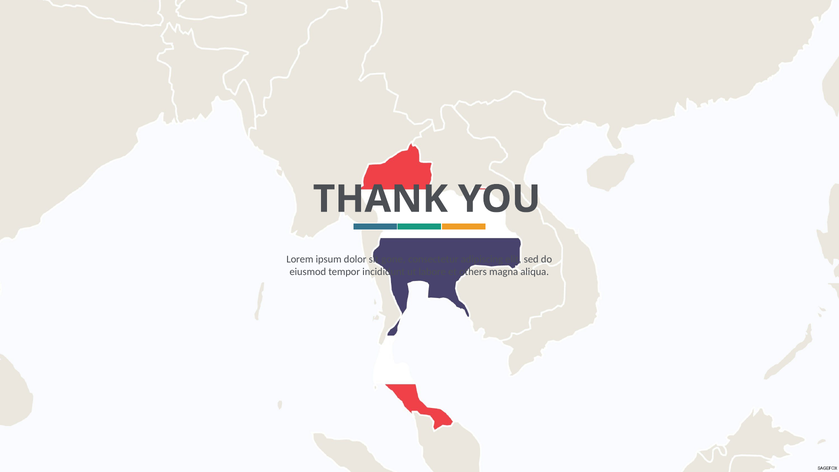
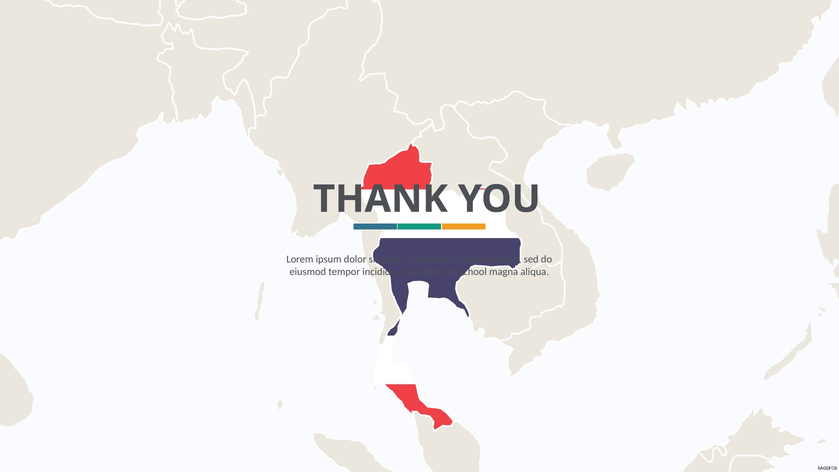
others: others -> school
